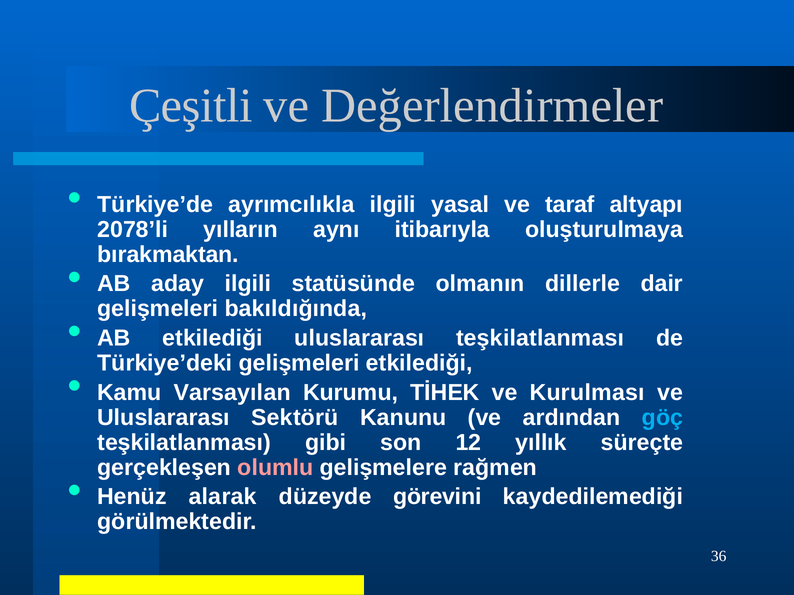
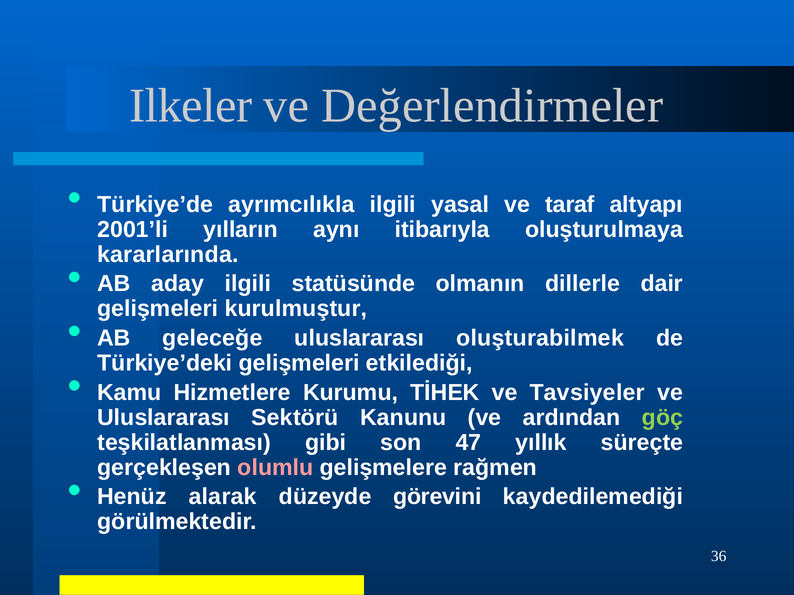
Çeşitli: Çeşitli -> Ilkeler
2078’li: 2078’li -> 2001’li
bırakmaktan: bırakmaktan -> kararlarında
bakıldığında: bakıldığında -> kurulmuştur
AB etkilediği: etkilediği -> geleceğe
uluslararası teşkilatlanması: teşkilatlanması -> oluşturabilmek
Varsayılan: Varsayılan -> Hizmetlere
Kurulması: Kurulması -> Tavsiyeler
göç colour: light blue -> light green
12: 12 -> 47
